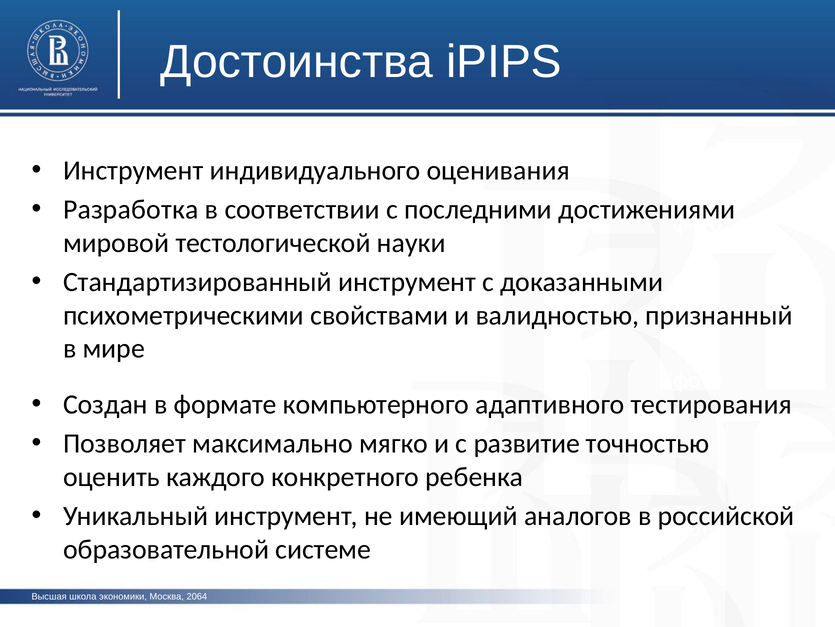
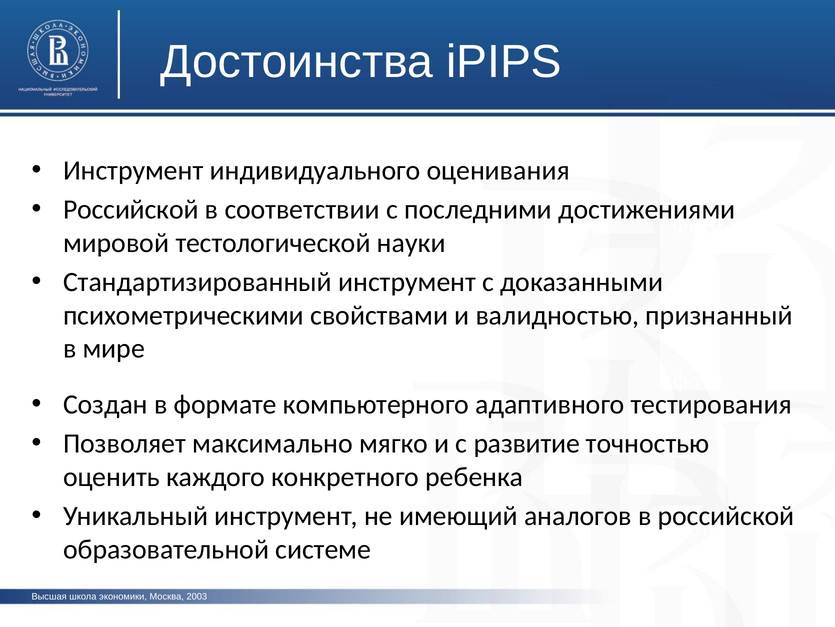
Разработка at (131, 209): Разработка -> Российской
2064: 2064 -> 2003
